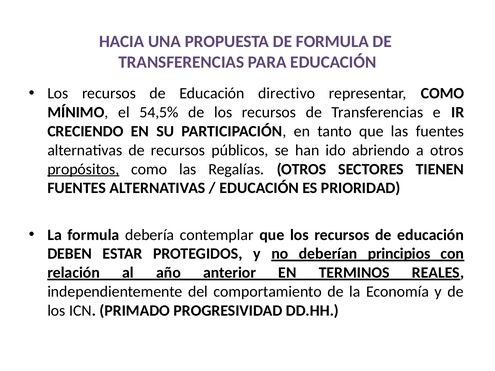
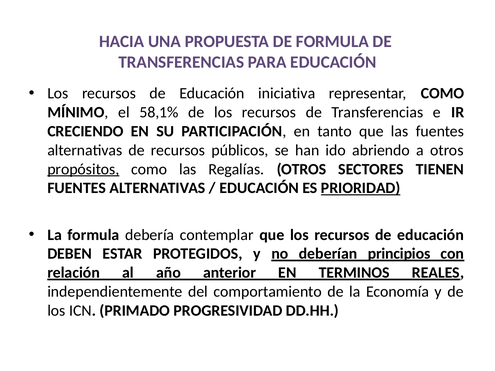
directivo: directivo -> iniciativa
54,5%: 54,5% -> 58,1%
PRIORIDAD underline: none -> present
